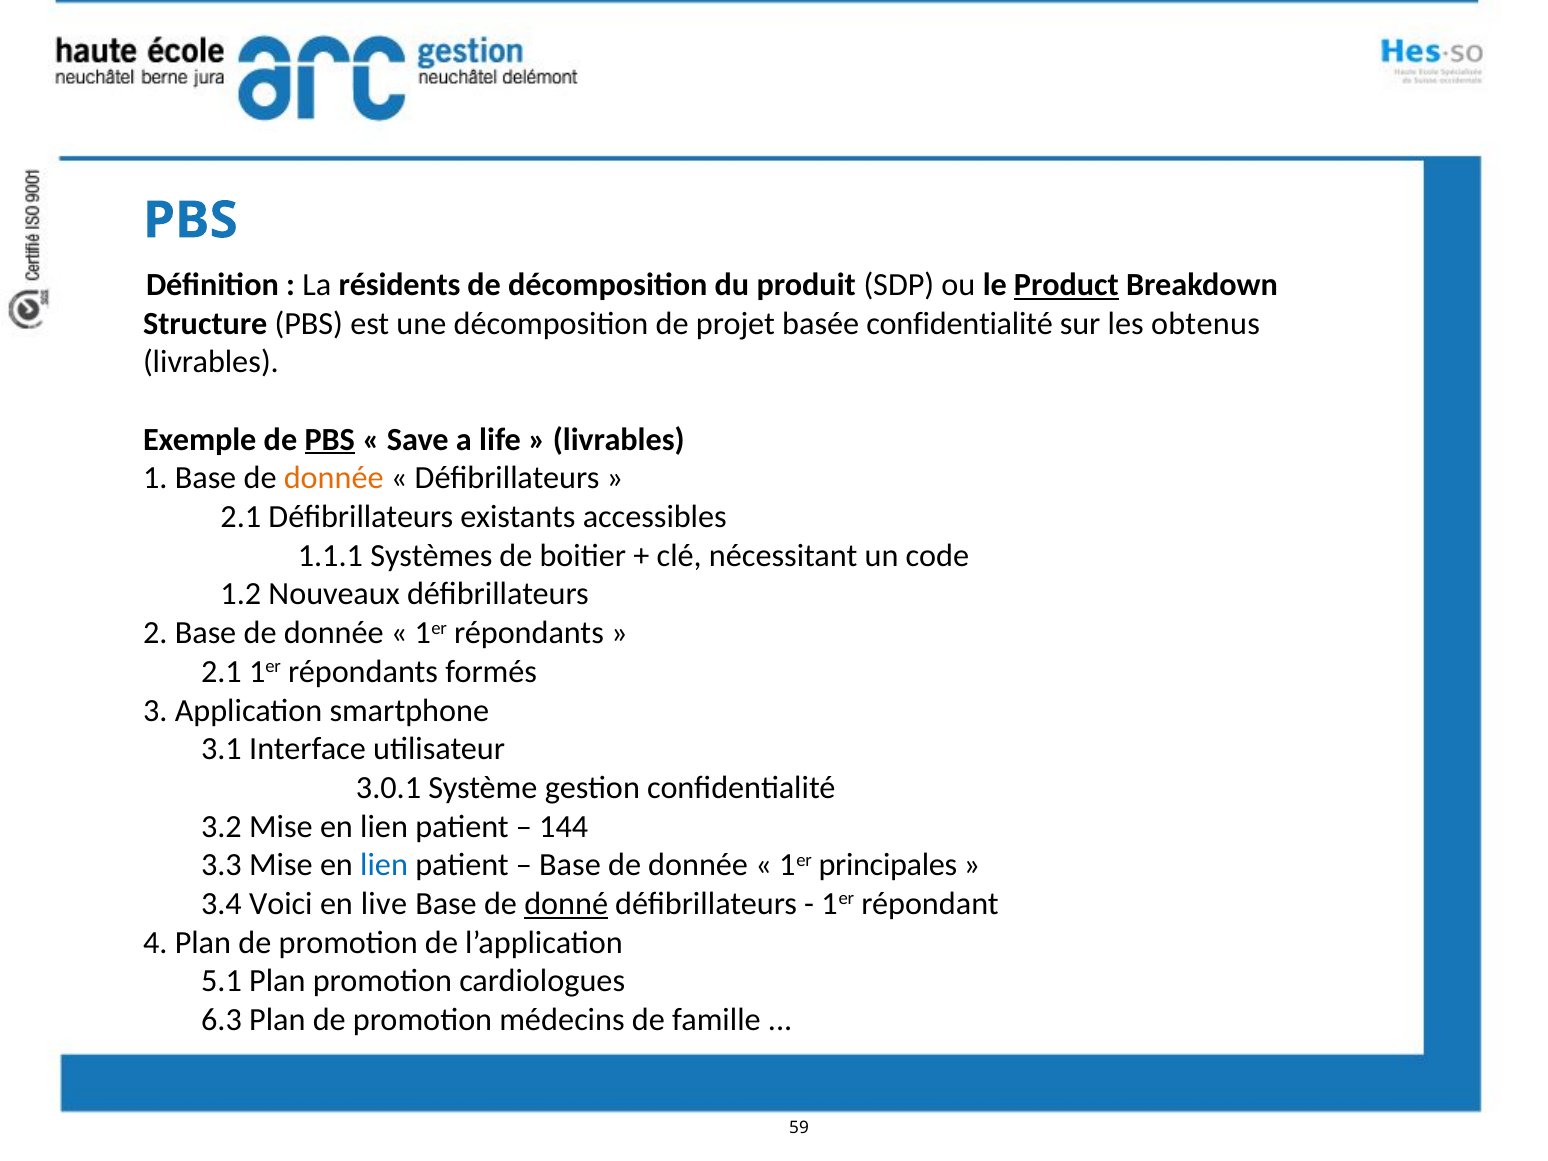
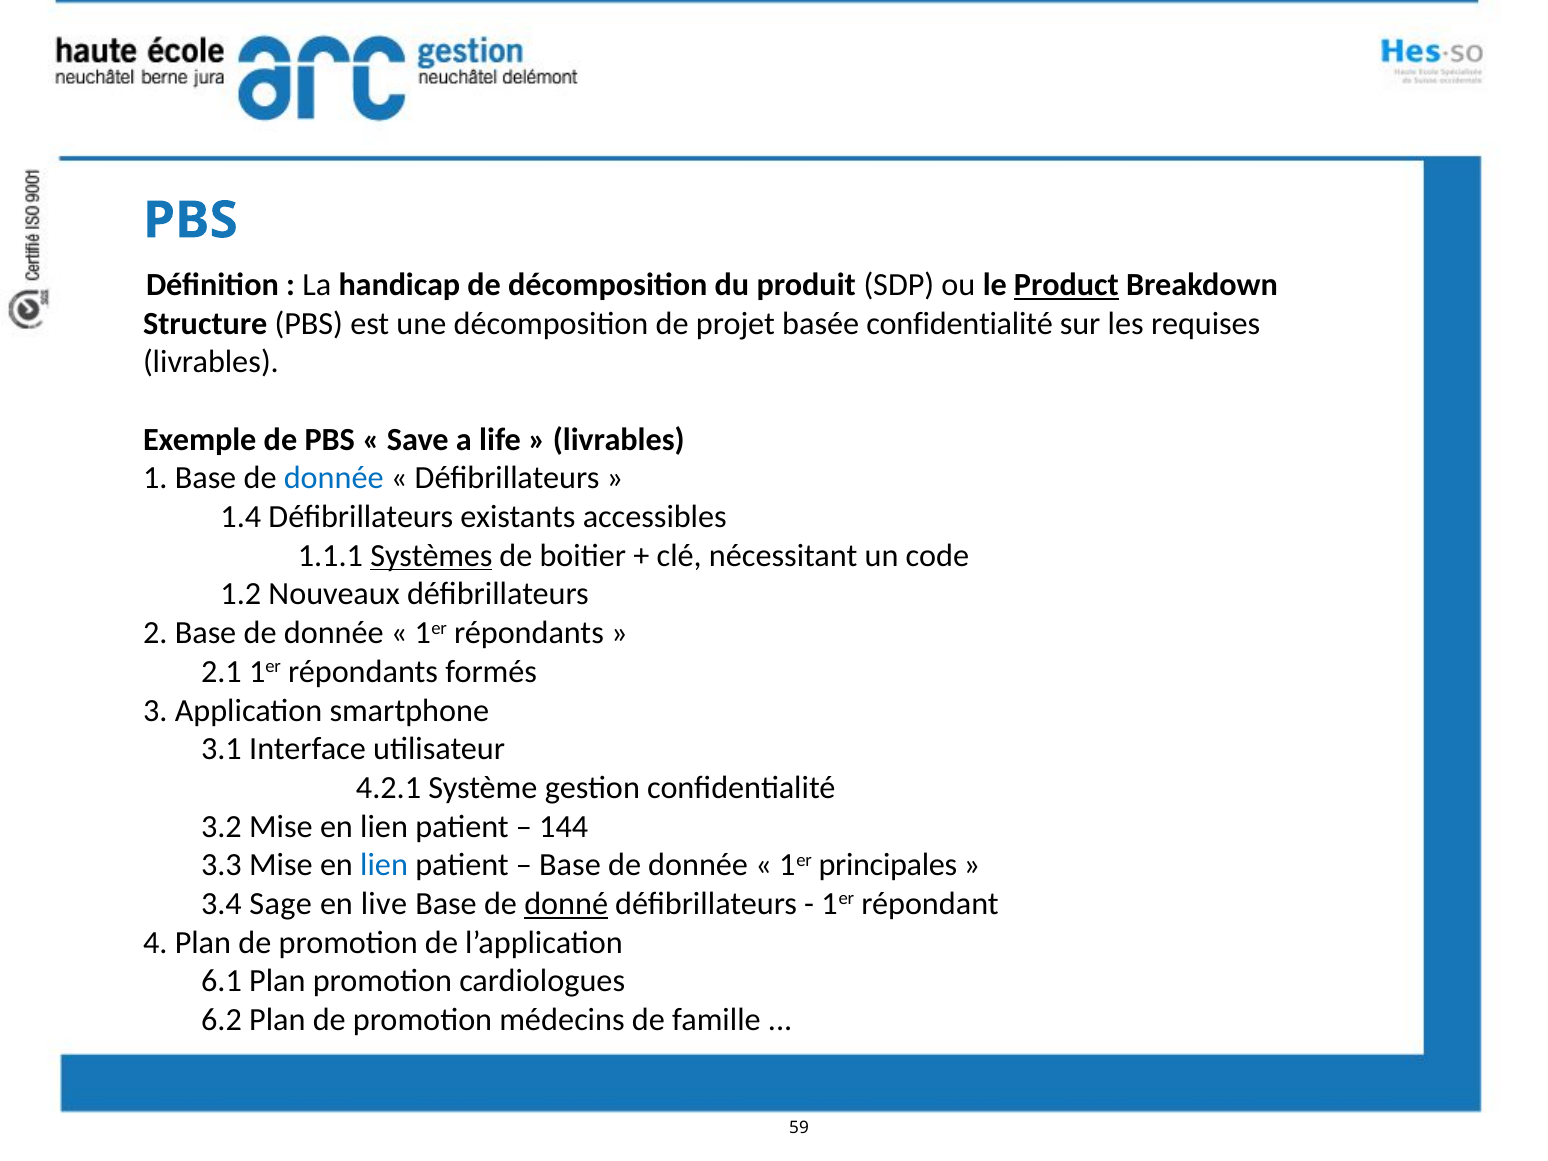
résidents: résidents -> handicap
obtenus: obtenus -> requises
PBS at (330, 440) underline: present -> none
donnée at (334, 478) colour: orange -> blue
2.1 at (241, 517): 2.1 -> 1.4
Systèmes underline: none -> present
3.0.1: 3.0.1 -> 4.2.1
Voici: Voici -> Sage
5.1: 5.1 -> 6.1
6.3: 6.3 -> 6.2
